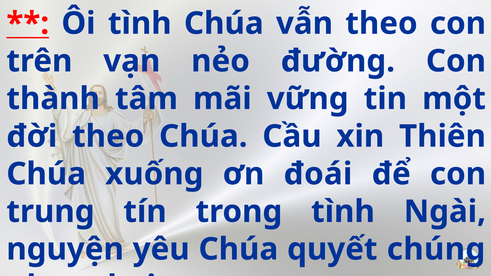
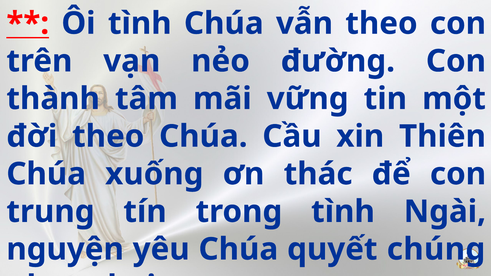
đoái: đoái -> thác
